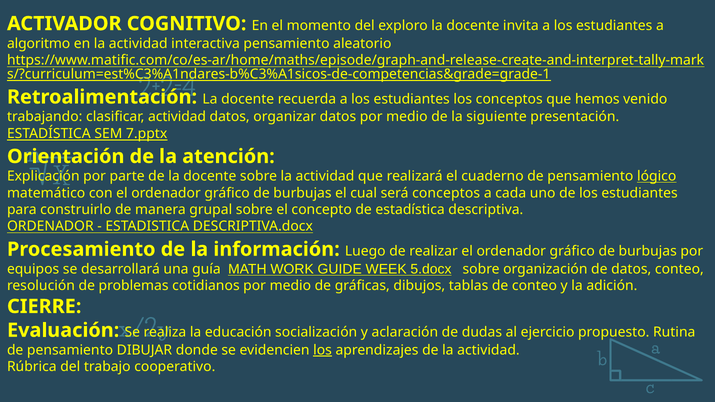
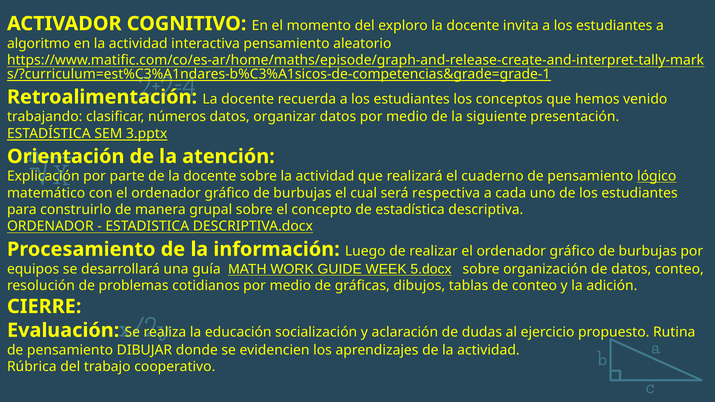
clasificar actividad: actividad -> números
7.pptx: 7.pptx -> 3.pptx
será conceptos: conceptos -> respectiva
los at (323, 350) underline: present -> none
